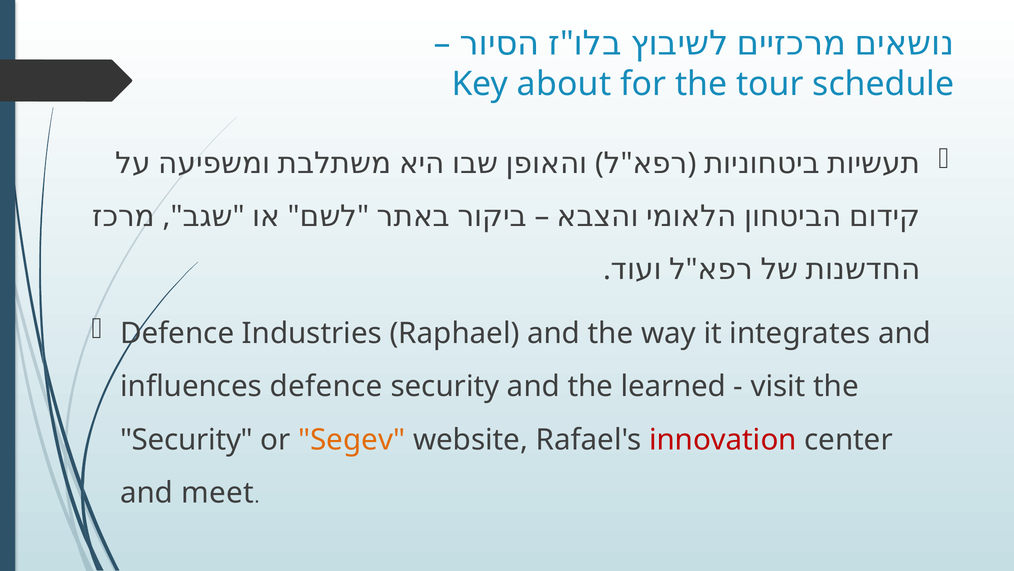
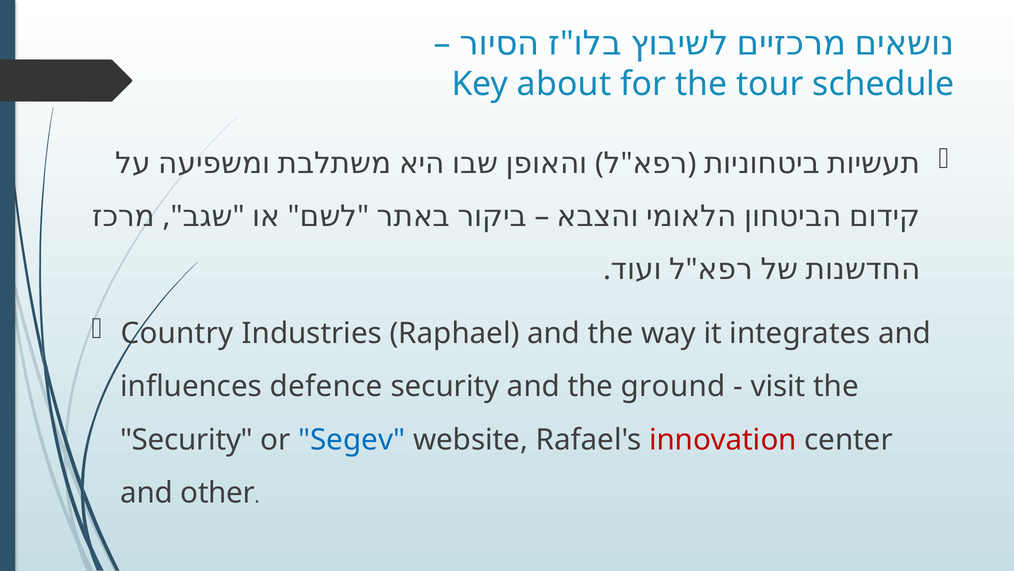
Defence at (177, 333): Defence -> Country
learned: learned -> ground
Segev colour: orange -> blue
meet: meet -> other
